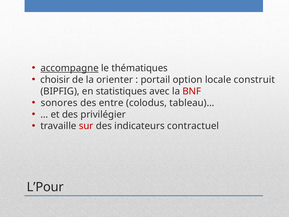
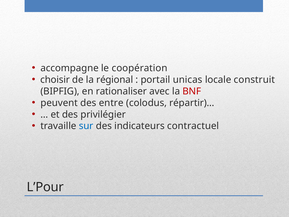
accompagne underline: present -> none
thématiques: thématiques -> coopération
orienter: orienter -> régional
option: option -> unicas
statistiques: statistiques -> rationaliser
sonores: sonores -> peuvent
tableau)…: tableau)… -> répartir)…
sur colour: red -> blue
